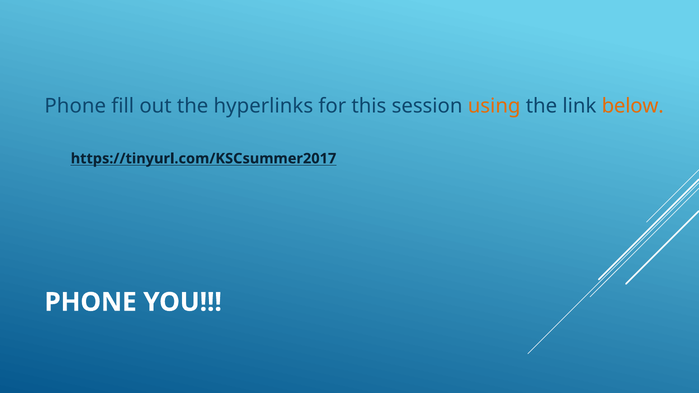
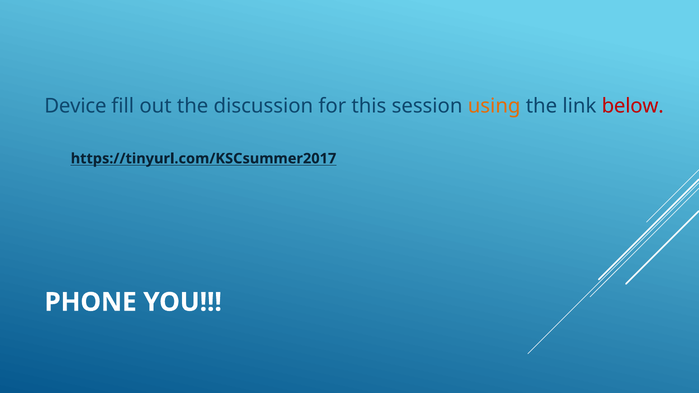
Phone at (75, 106): Phone -> Device
hyperlinks: hyperlinks -> discussion
below colour: orange -> red
